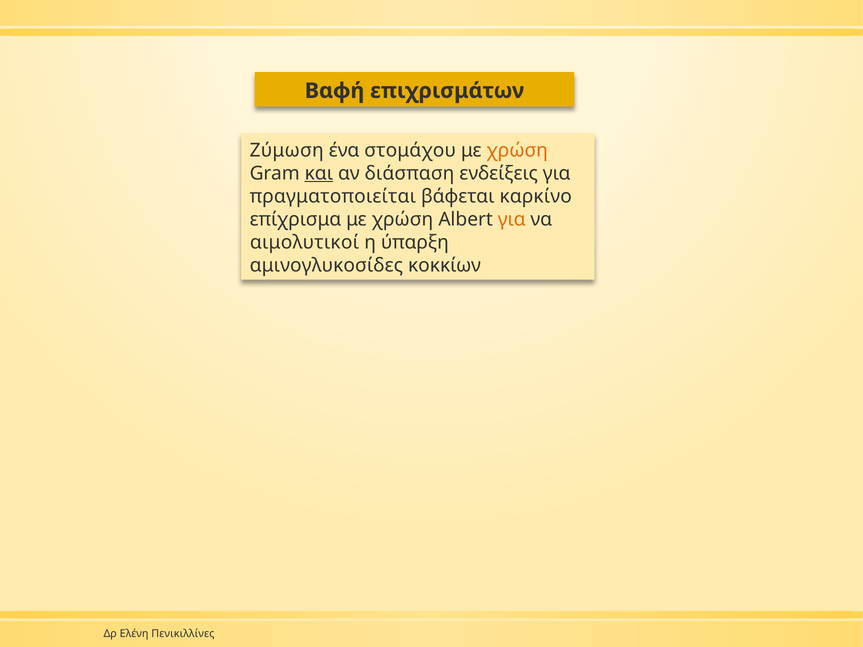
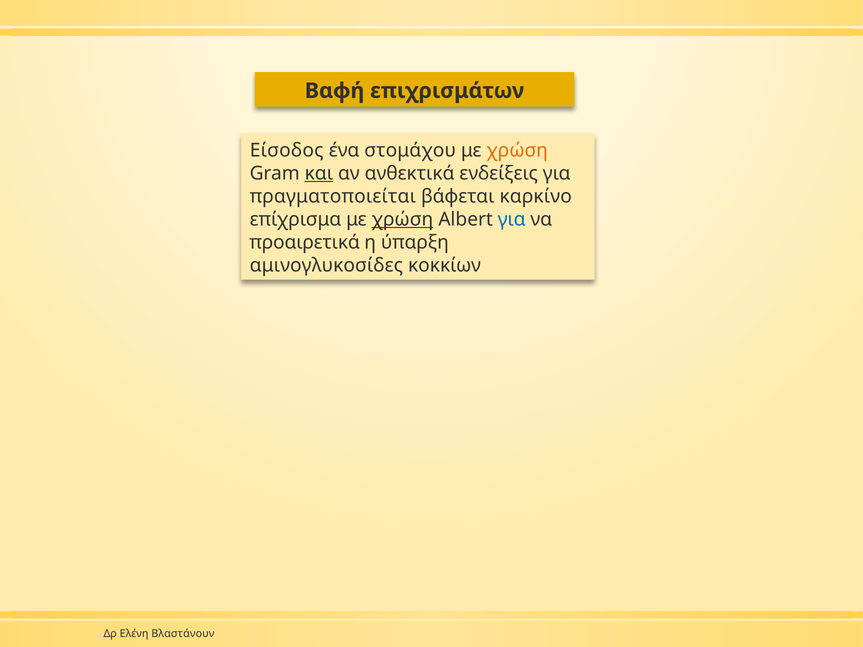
Ζύμωση: Ζύμωση -> Είσοδος
διάσπαση: διάσπαση -> ανθεκτικά
χρώση at (402, 219) underline: none -> present
για at (512, 219) colour: orange -> blue
αιμολυτικοί: αιμολυτικοί -> προαιρετικά
Πενικιλλίνες: Πενικιλλίνες -> Βλαστάνουν
